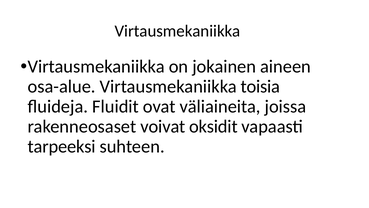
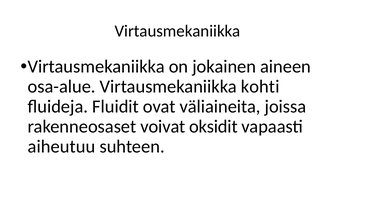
toisia: toisia -> kohti
tarpeeksi: tarpeeksi -> aiheutuu
